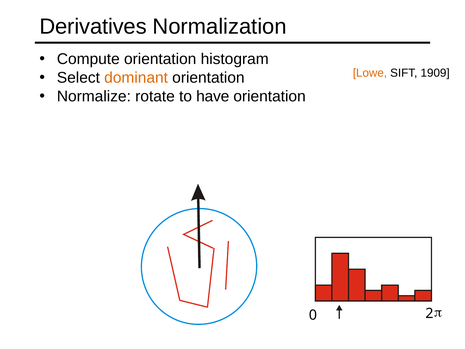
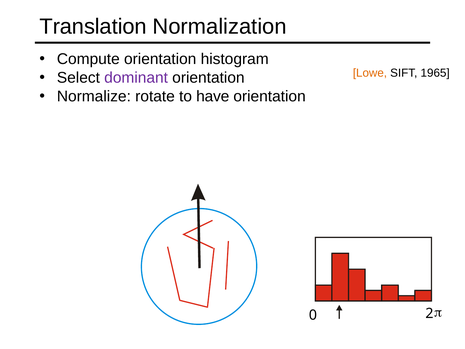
Derivatives: Derivatives -> Translation
1909: 1909 -> 1965
dominant colour: orange -> purple
